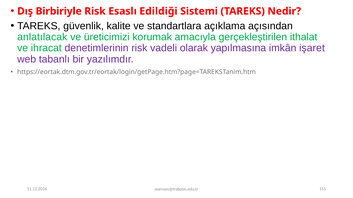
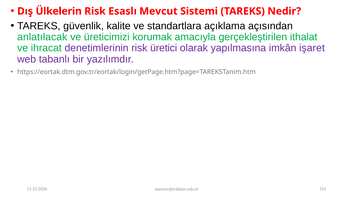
Birbiriyle: Birbiriyle -> Ülkelerin
Edildiği: Edildiği -> Mevcut
vadeli: vadeli -> üretici
